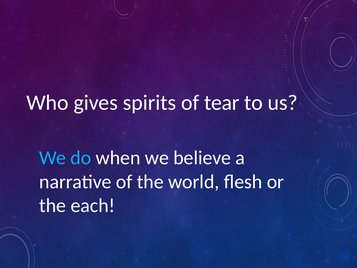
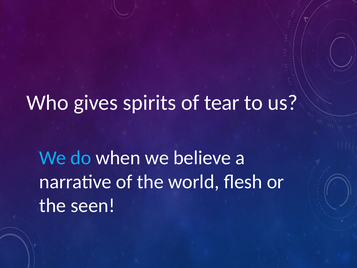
each: each -> seen
